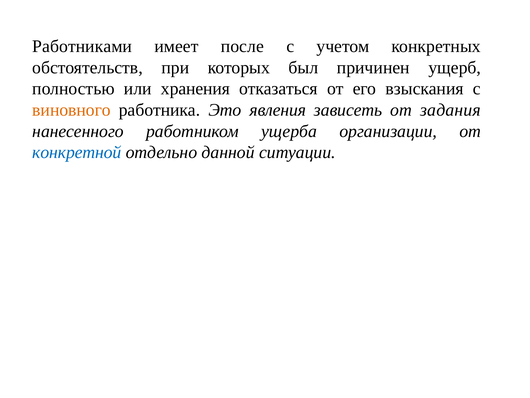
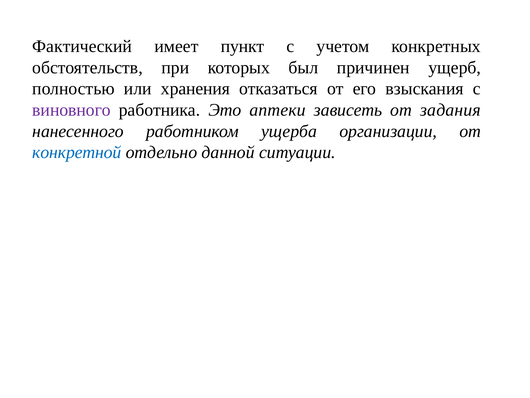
Работниками: Работниками -> Фактический
после: после -> пункт
виновного colour: orange -> purple
явления: явления -> аптеки
